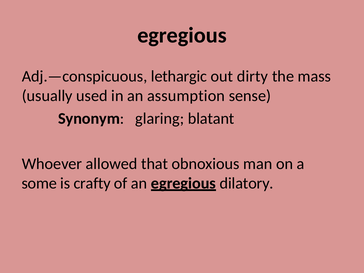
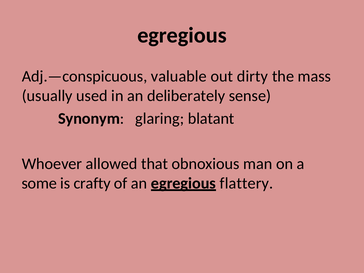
lethargic: lethargic -> valuable
assumption: assumption -> deliberately
dilatory: dilatory -> flattery
